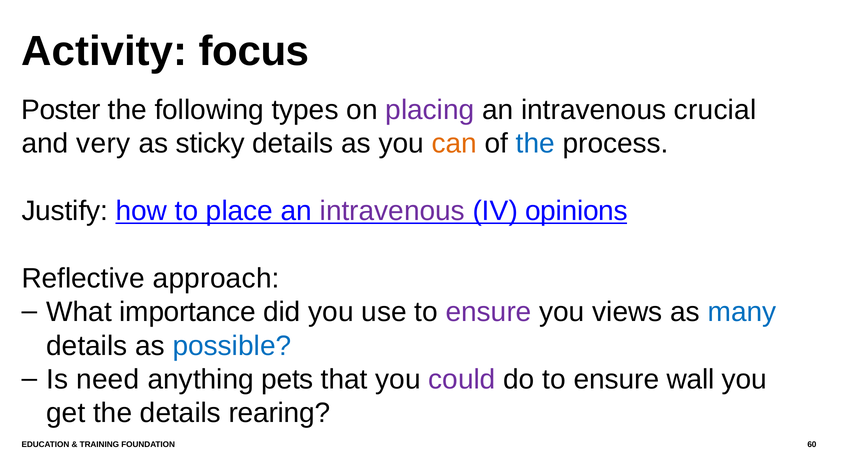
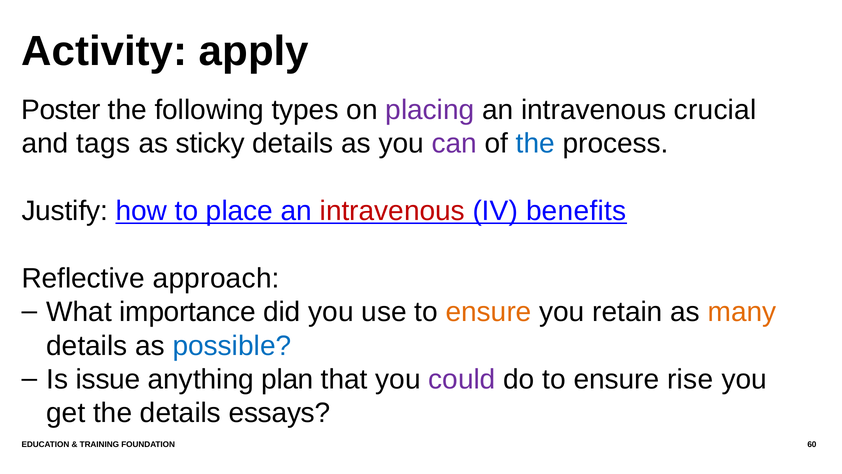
focus: focus -> apply
very: very -> tags
can colour: orange -> purple
intravenous at (392, 211) colour: purple -> red
opinions: opinions -> benefits
ensure at (489, 312) colour: purple -> orange
views: views -> retain
many colour: blue -> orange
need: need -> issue
pets: pets -> plan
wall: wall -> rise
rearing: rearing -> essays
